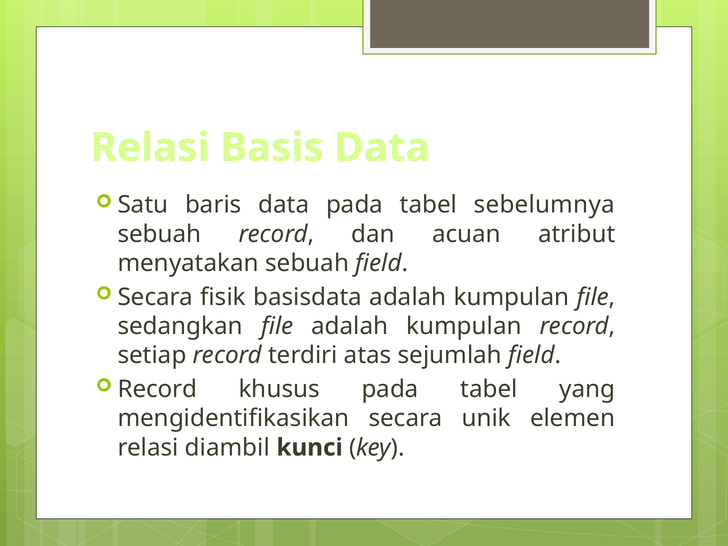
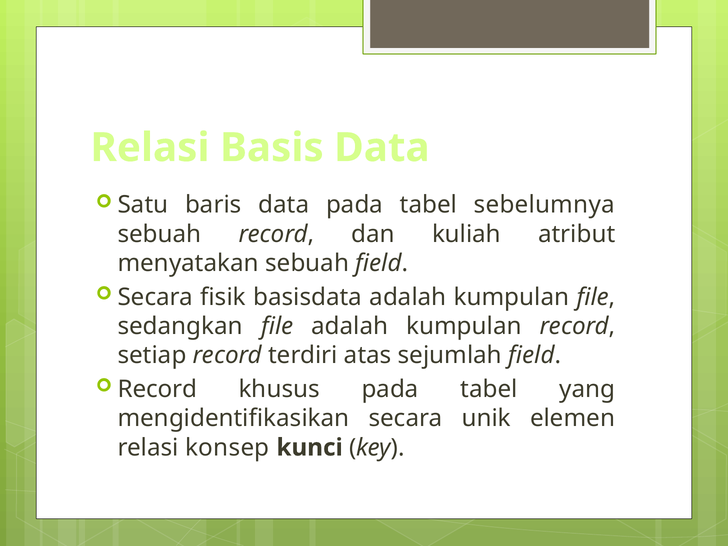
acuan: acuan -> kuliah
diambil: diambil -> konsep
